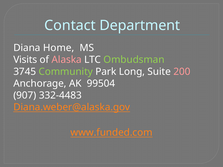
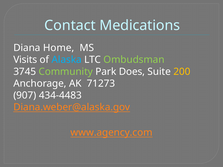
Department: Department -> Medications
Alaska colour: pink -> light blue
Long: Long -> Does
200 colour: pink -> yellow
99504: 99504 -> 71273
332-4483: 332-4483 -> 434-4483
www.funded.com: www.funded.com -> www.agency.com
